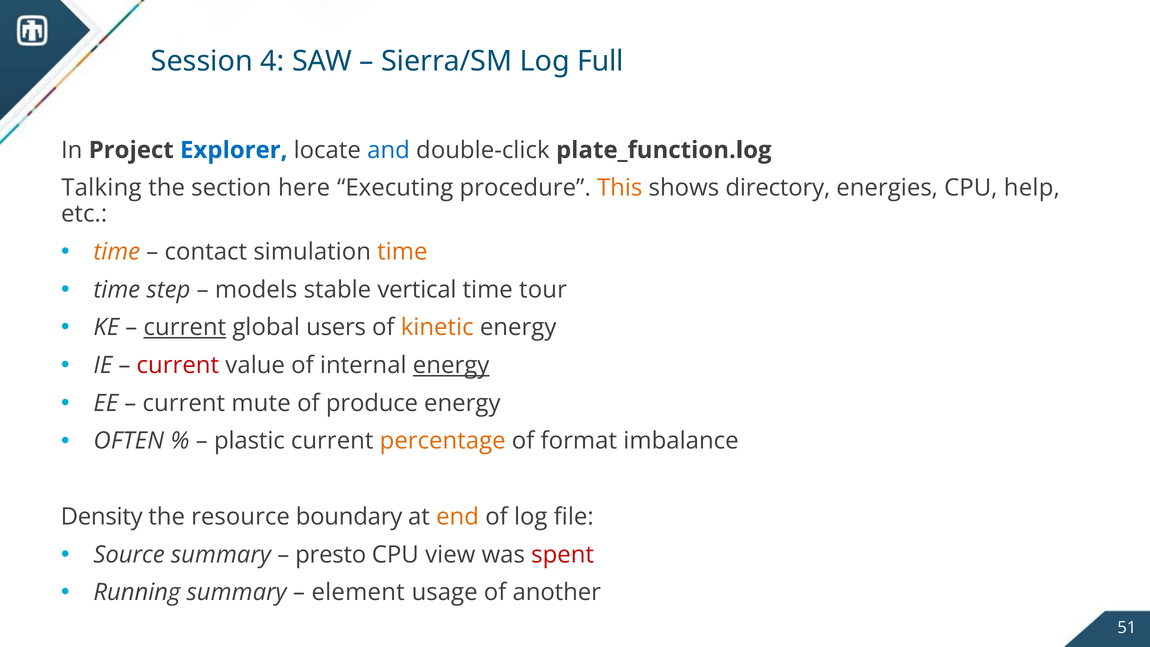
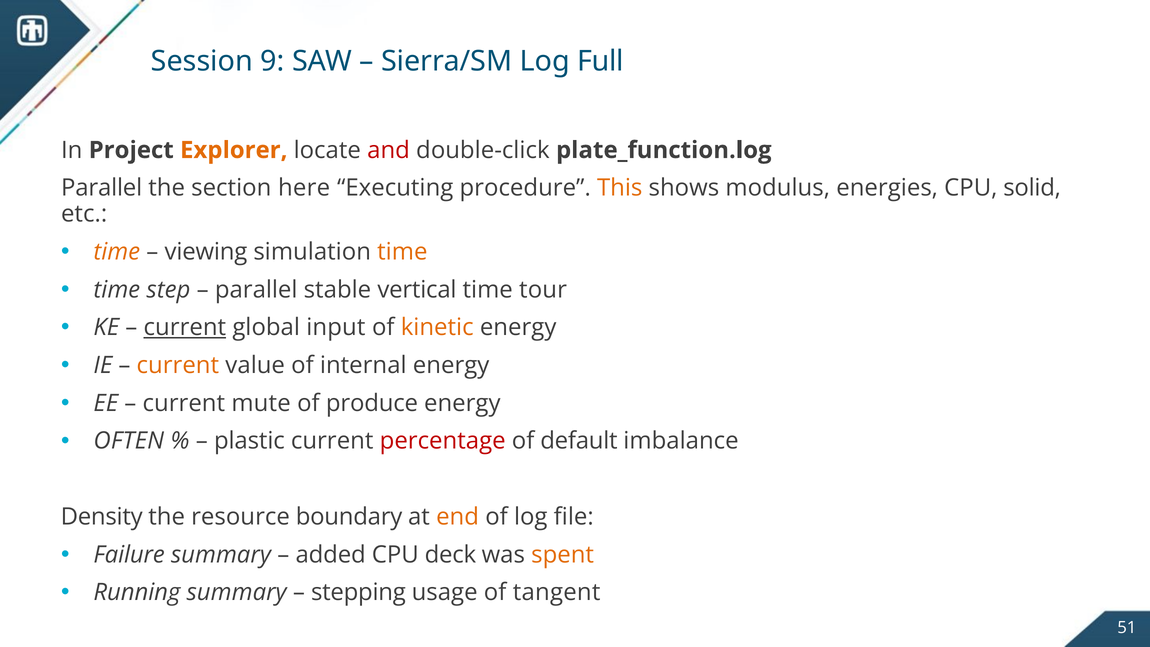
4: 4 -> 9
Explorer colour: blue -> orange
and colour: blue -> red
Talking at (101, 188): Talking -> Parallel
directory: directory -> modulus
help: help -> solid
contact: contact -> viewing
models at (256, 290): models -> parallel
users: users -> input
current at (178, 365) colour: red -> orange
energy at (451, 365) underline: present -> none
percentage colour: orange -> red
format: format -> default
Source: Source -> Failure
presto: presto -> added
view: view -> deck
spent colour: red -> orange
element: element -> stepping
another: another -> tangent
